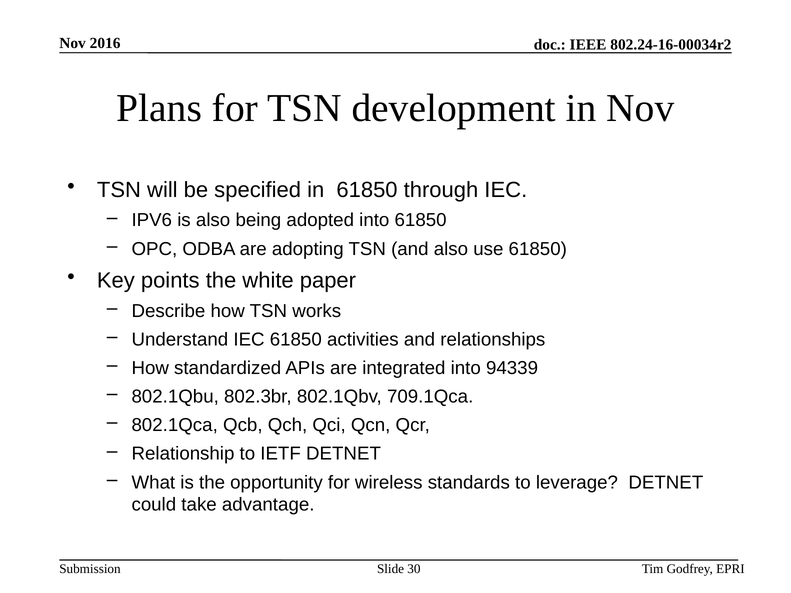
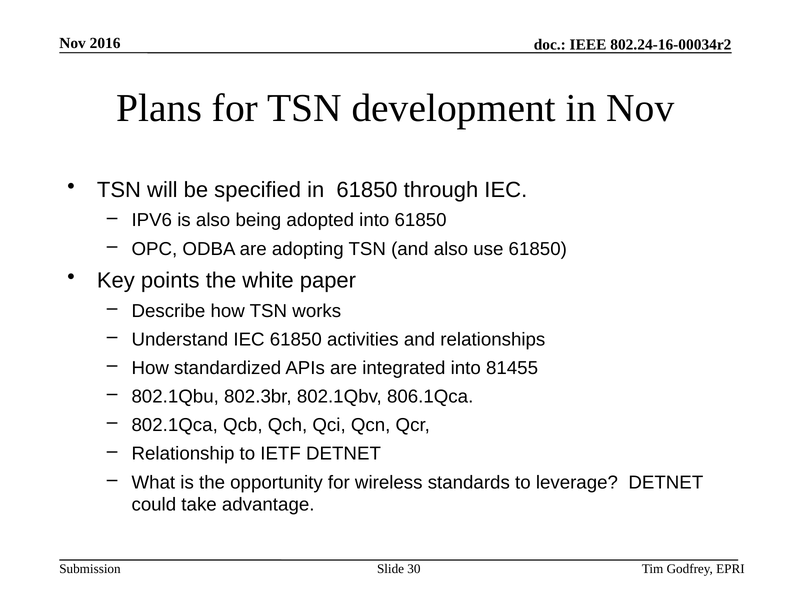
94339: 94339 -> 81455
709.1Qca: 709.1Qca -> 806.1Qca
